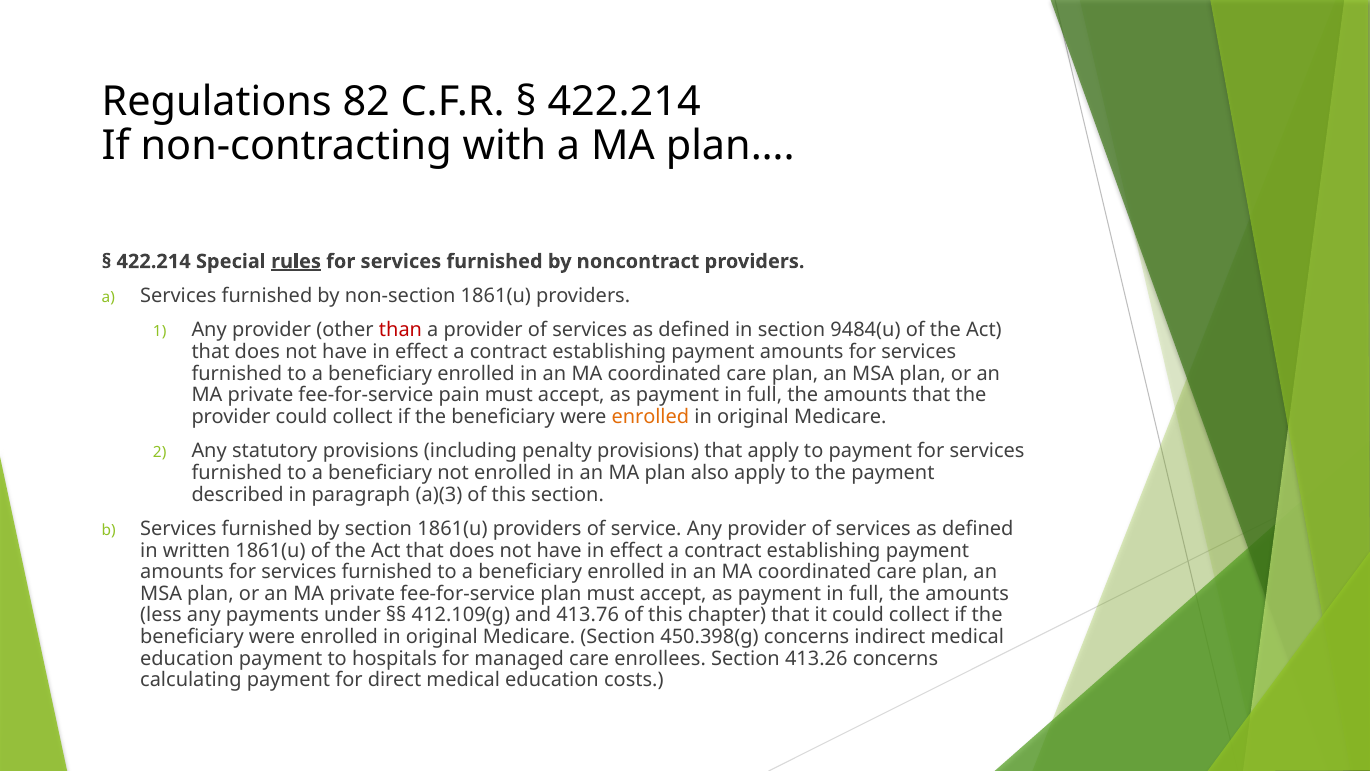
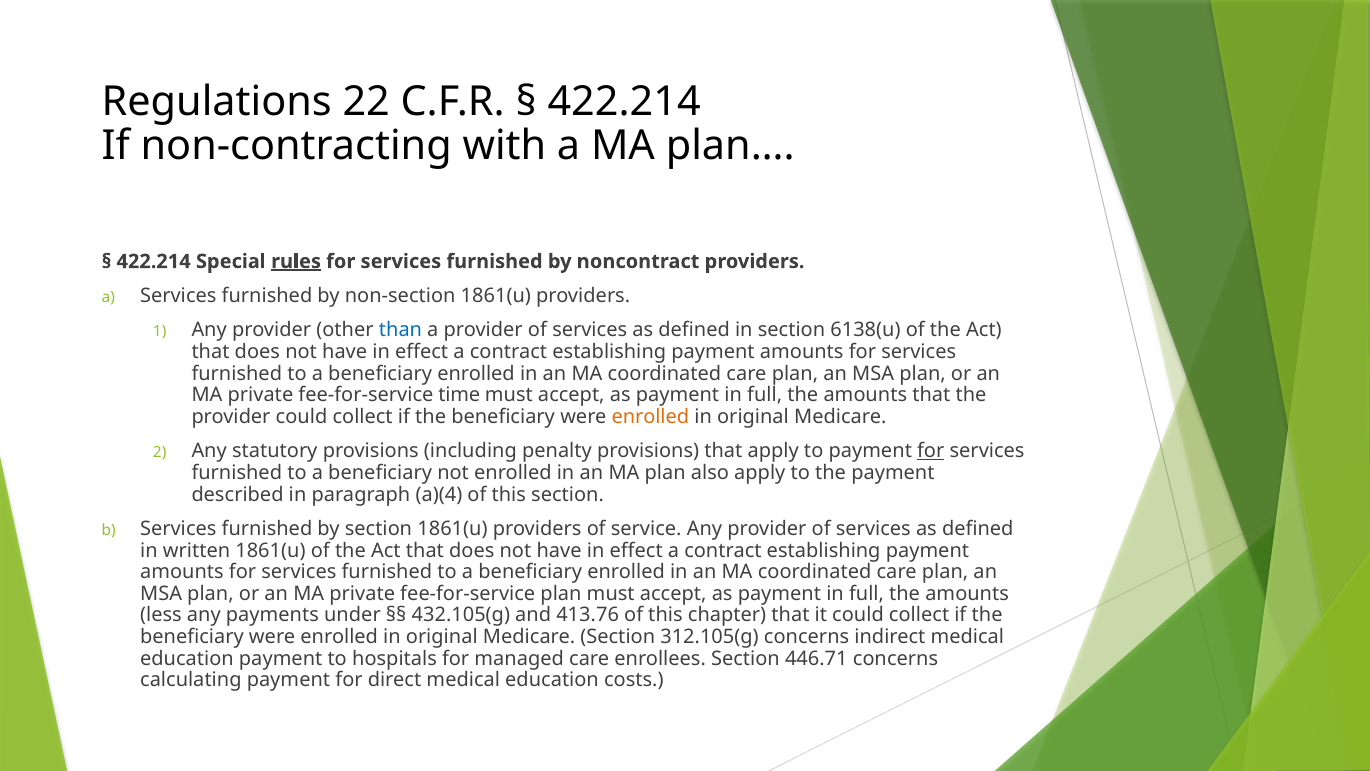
82: 82 -> 22
than colour: red -> blue
9484(u: 9484(u -> 6138(u
pain: pain -> time
for at (931, 451) underline: none -> present
a)(3: a)(3 -> a)(4
412.109(g: 412.109(g -> 432.105(g
450.398(g: 450.398(g -> 312.105(g
413.26: 413.26 -> 446.71
